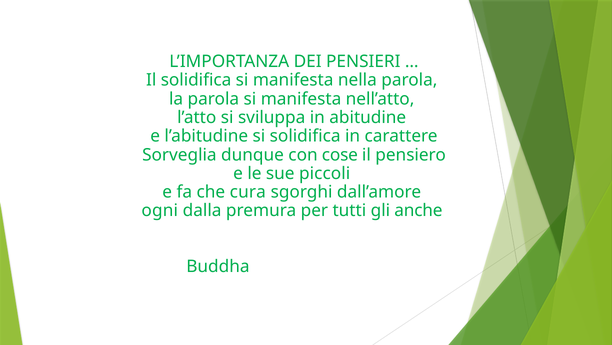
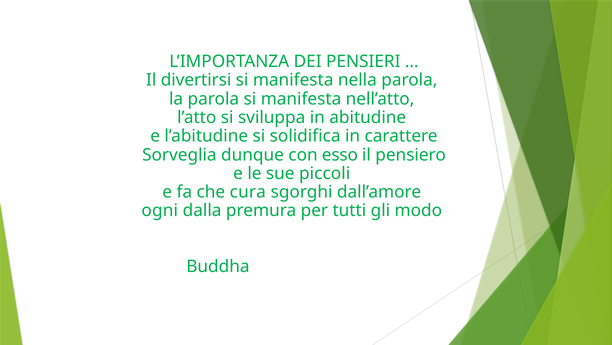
Il solidifica: solidifica -> divertirsi
cose: cose -> esso
anche: anche -> modo
